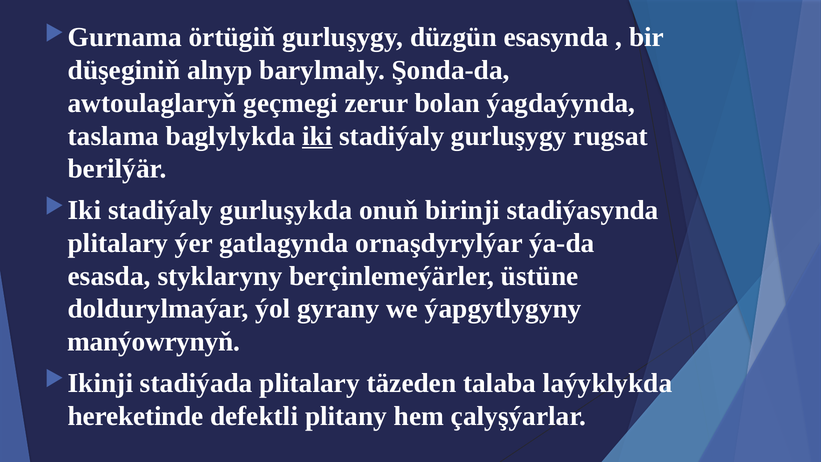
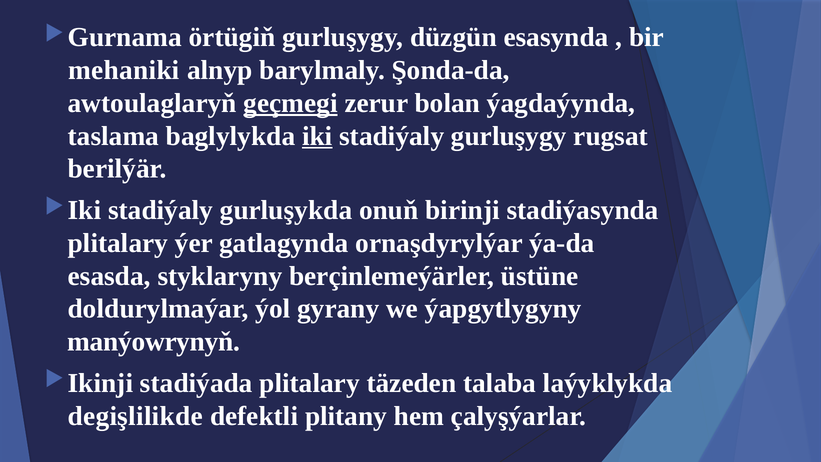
düşeginiň: düşeginiň -> mehaniki
geçmegi underline: none -> present
hereketinde: hereketinde -> degişlilikde
